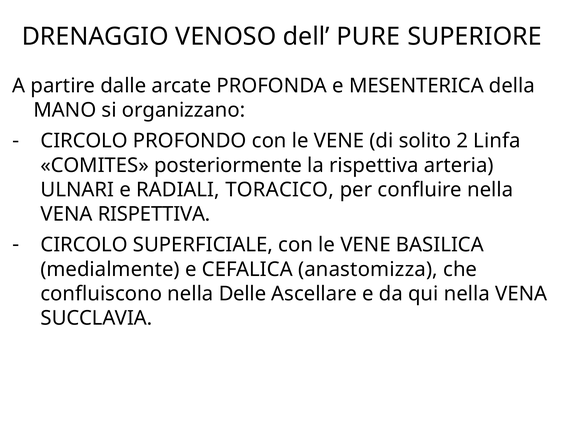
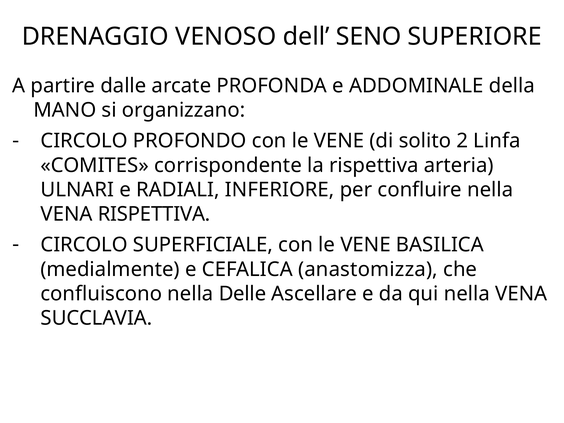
PURE: PURE -> SENO
MESENTERICA: MESENTERICA -> ADDOMINALE
posteriormente: posteriormente -> corrispondente
TORACICO: TORACICO -> INFERIORE
